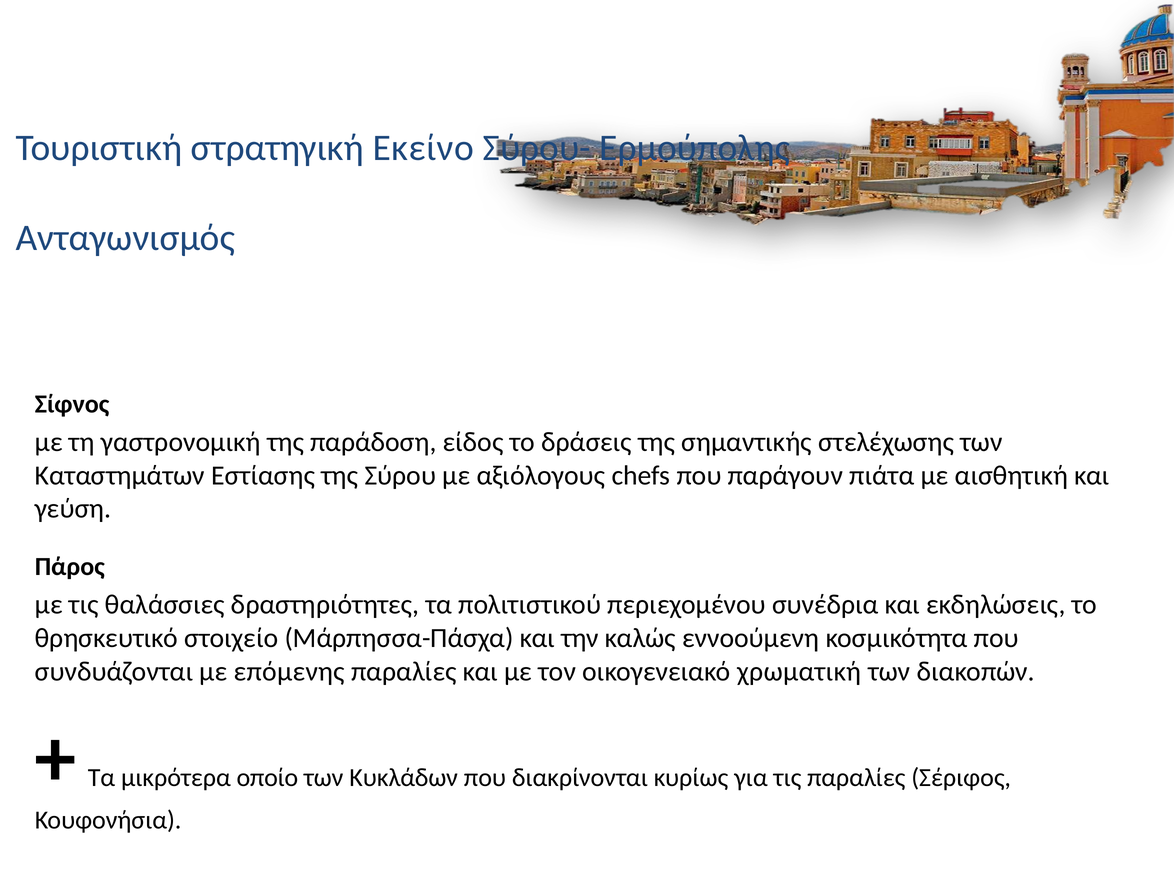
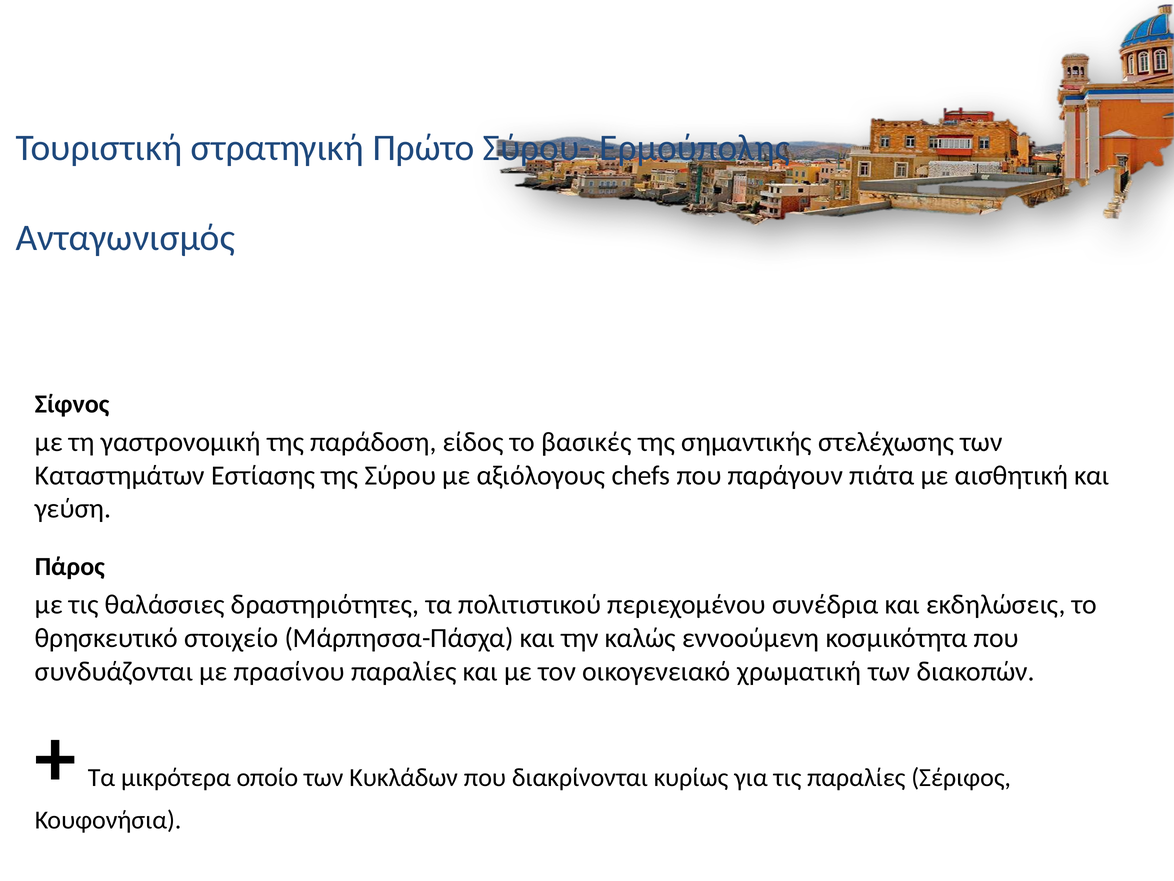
Εκείνο: Εκείνο -> Πρώτο
δράσεις: δράσεις -> βασικές
επόμενης: επόμενης -> πρασίνου
